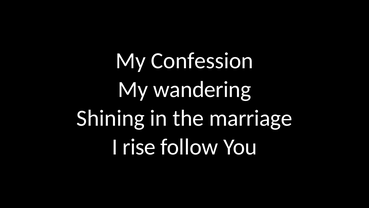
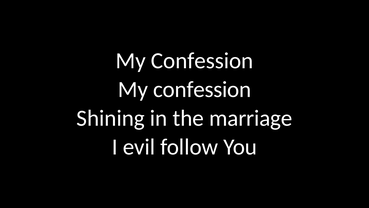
wandering at (202, 89): wandering -> confession
rise: rise -> evil
